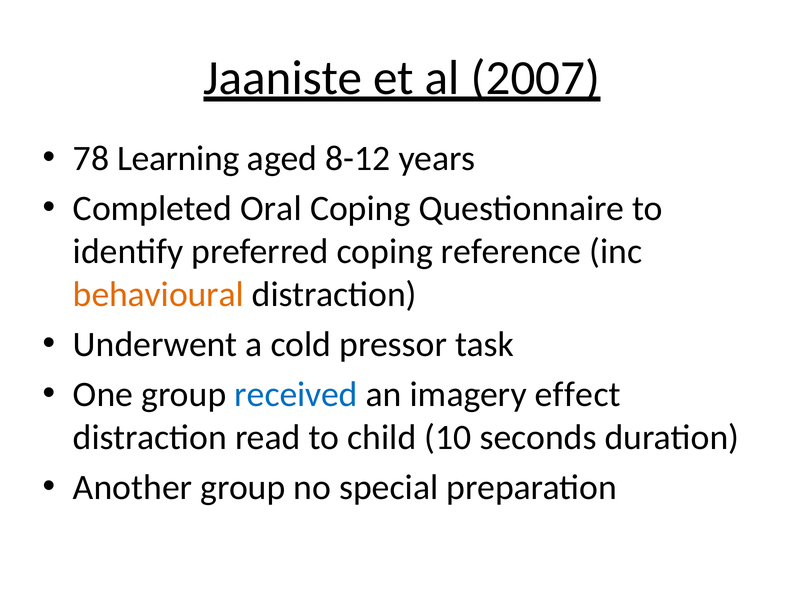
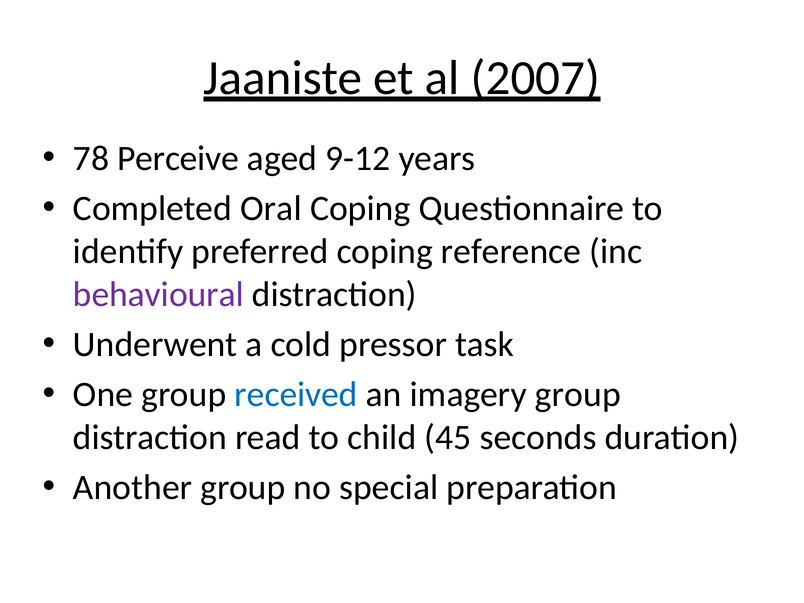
Learning: Learning -> Perceive
8-12: 8-12 -> 9-12
behavioural colour: orange -> purple
imagery effect: effect -> group
10: 10 -> 45
